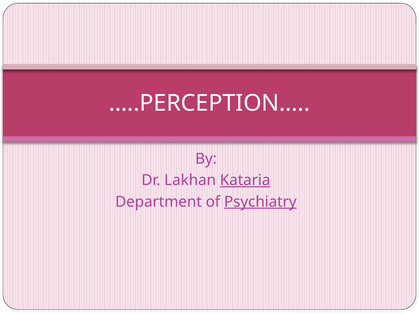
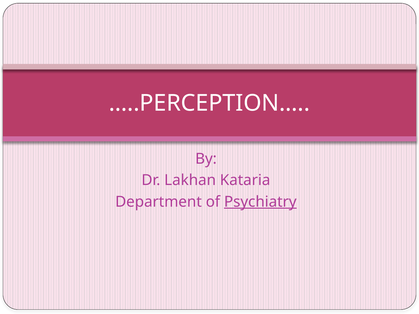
Kataria underline: present -> none
